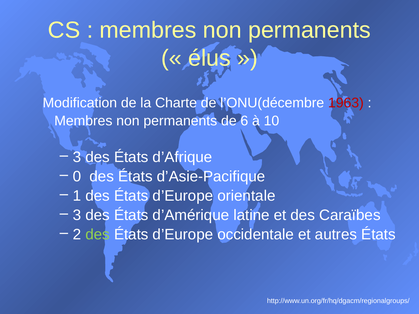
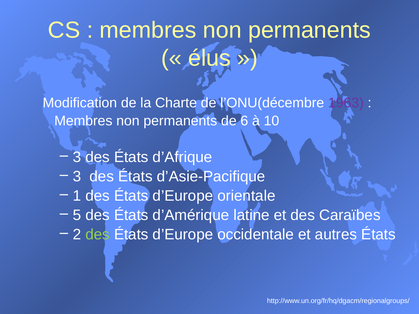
1963 colour: red -> purple
0 at (77, 177): 0 -> 3
3 at (77, 215): 3 -> 5
